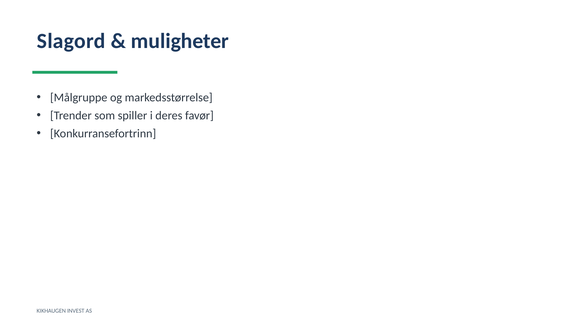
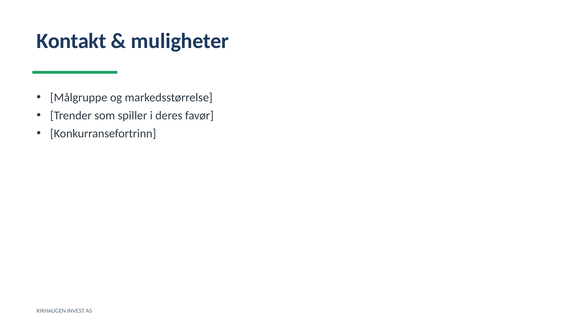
Slagord: Slagord -> Kontakt
